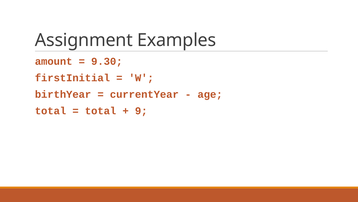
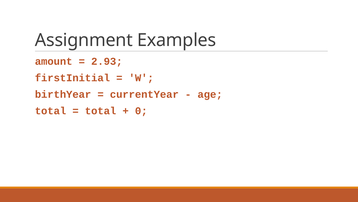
9.30: 9.30 -> 2.93
9: 9 -> 0
